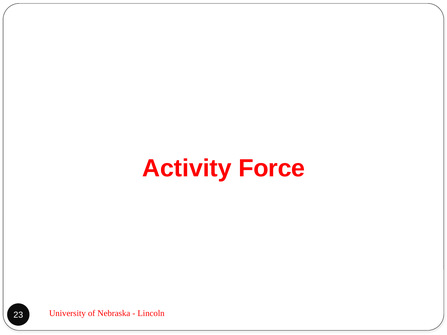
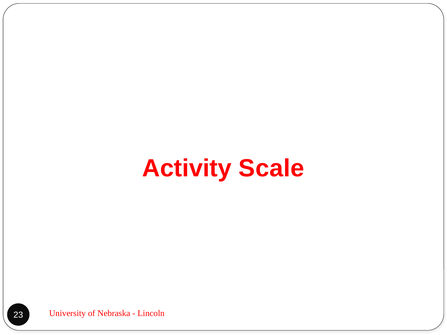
Force: Force -> Scale
